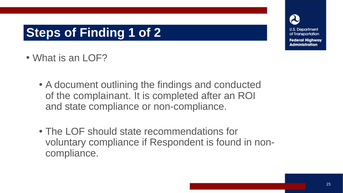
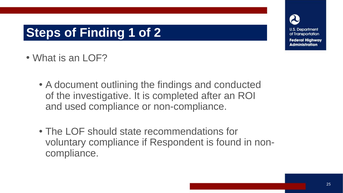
complainant: complainant -> investigative
and state: state -> used
